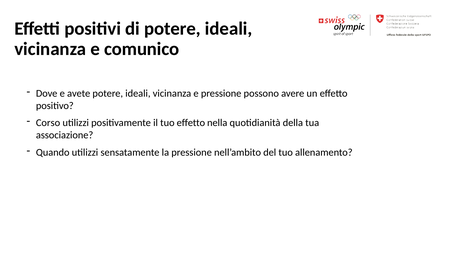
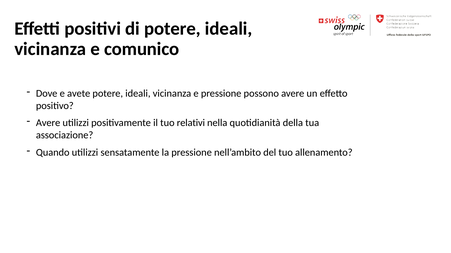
Corso at (48, 123): Corso -> Avere
tuo effetto: effetto -> relativi
